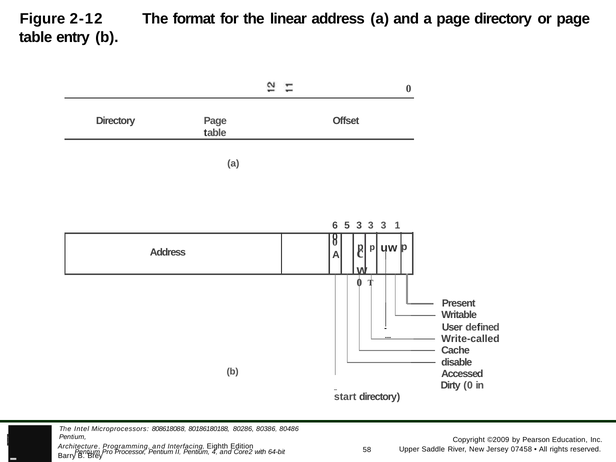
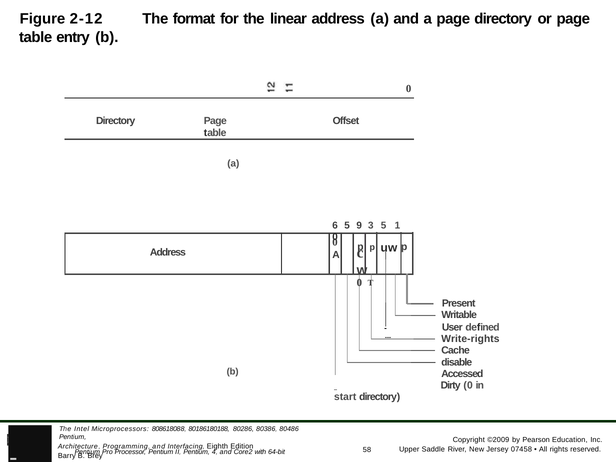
5 3: 3 -> 9
3 at (384, 225): 3 -> 5
Write-called: Write-called -> Write-rights
